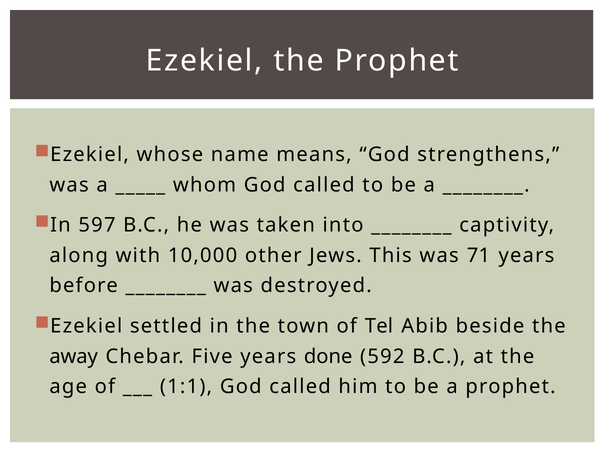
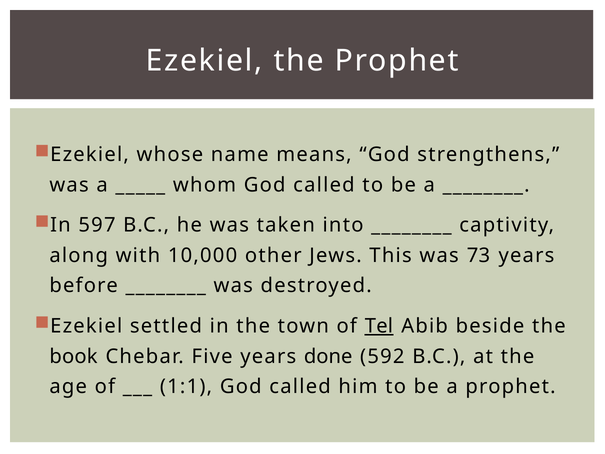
71: 71 -> 73
Tel underline: none -> present
away: away -> book
